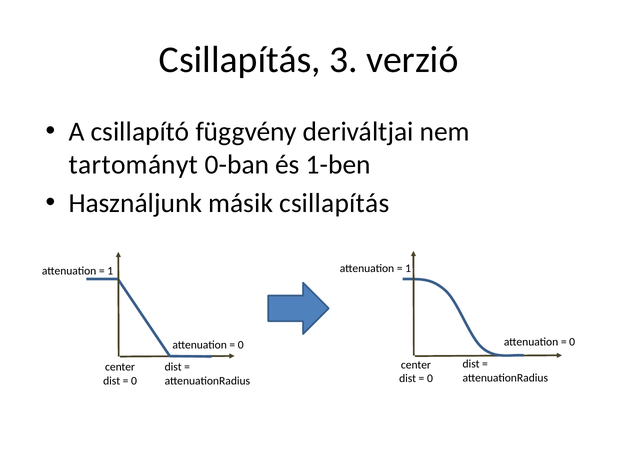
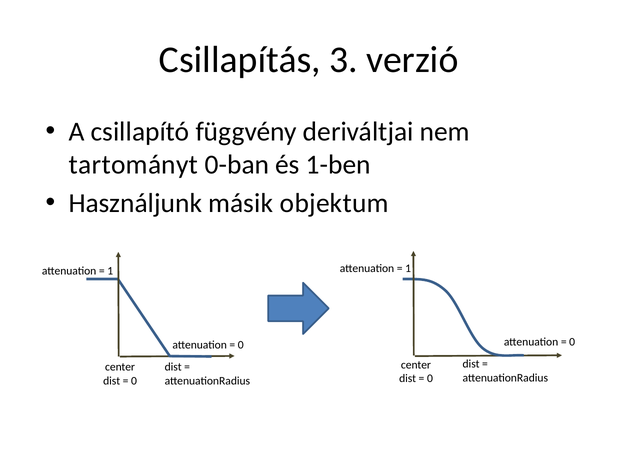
másik csillapítás: csillapítás -> objektum
